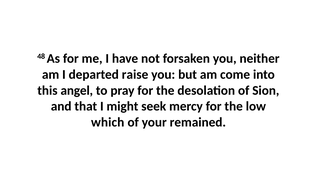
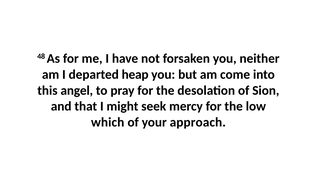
raise: raise -> heap
remained: remained -> approach
